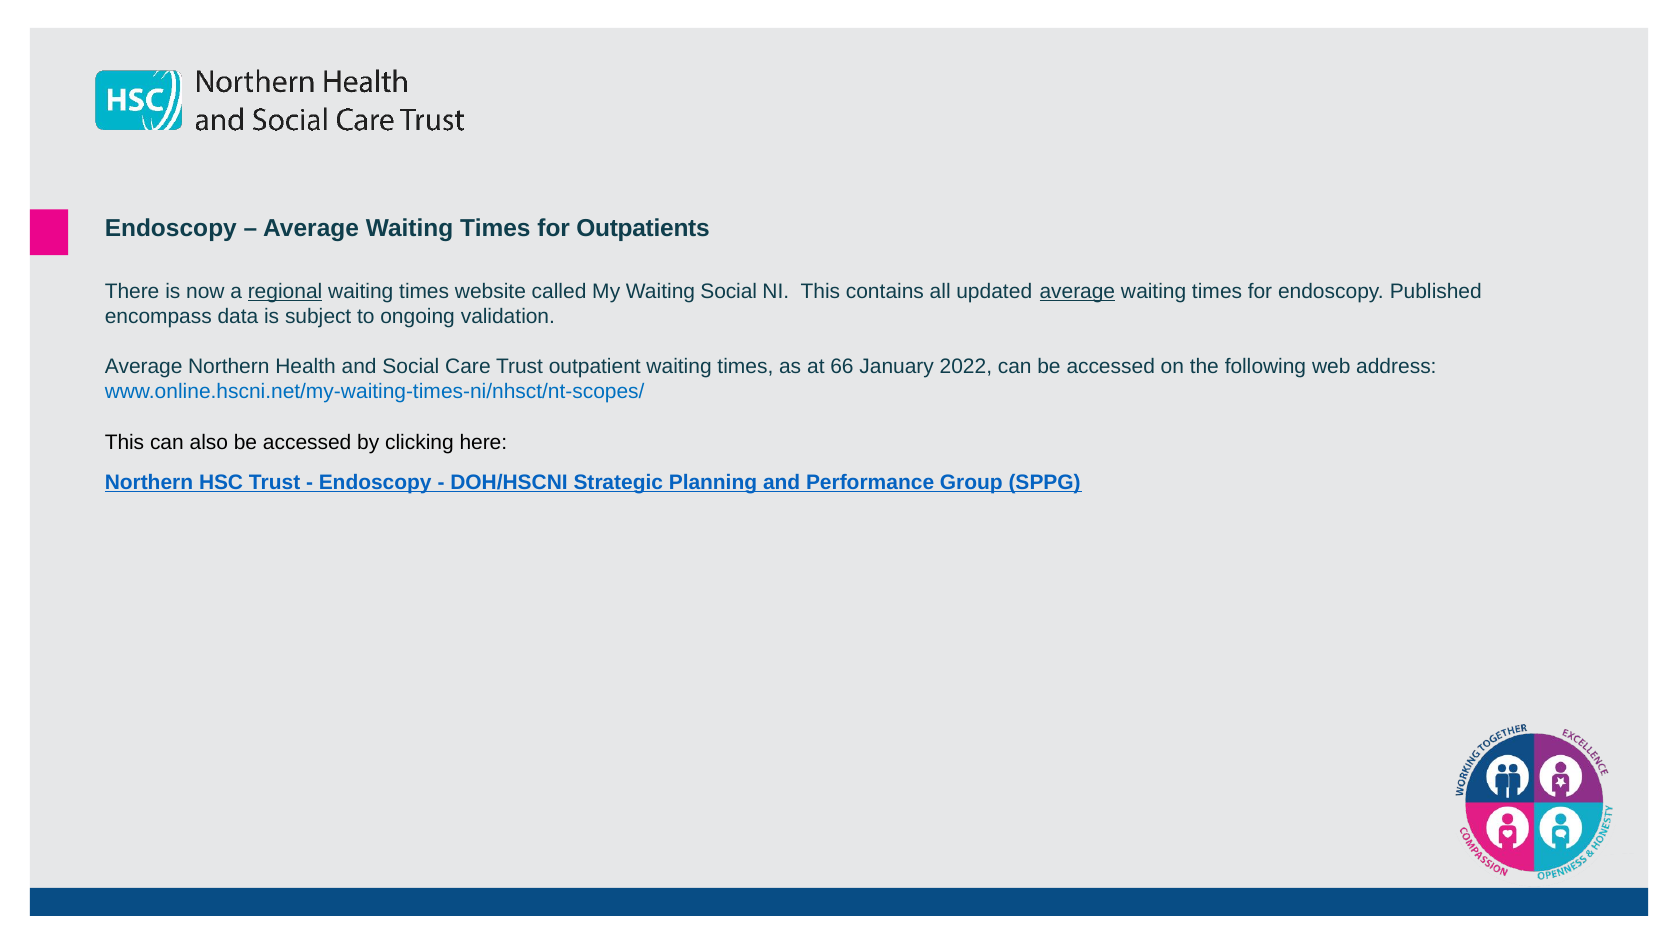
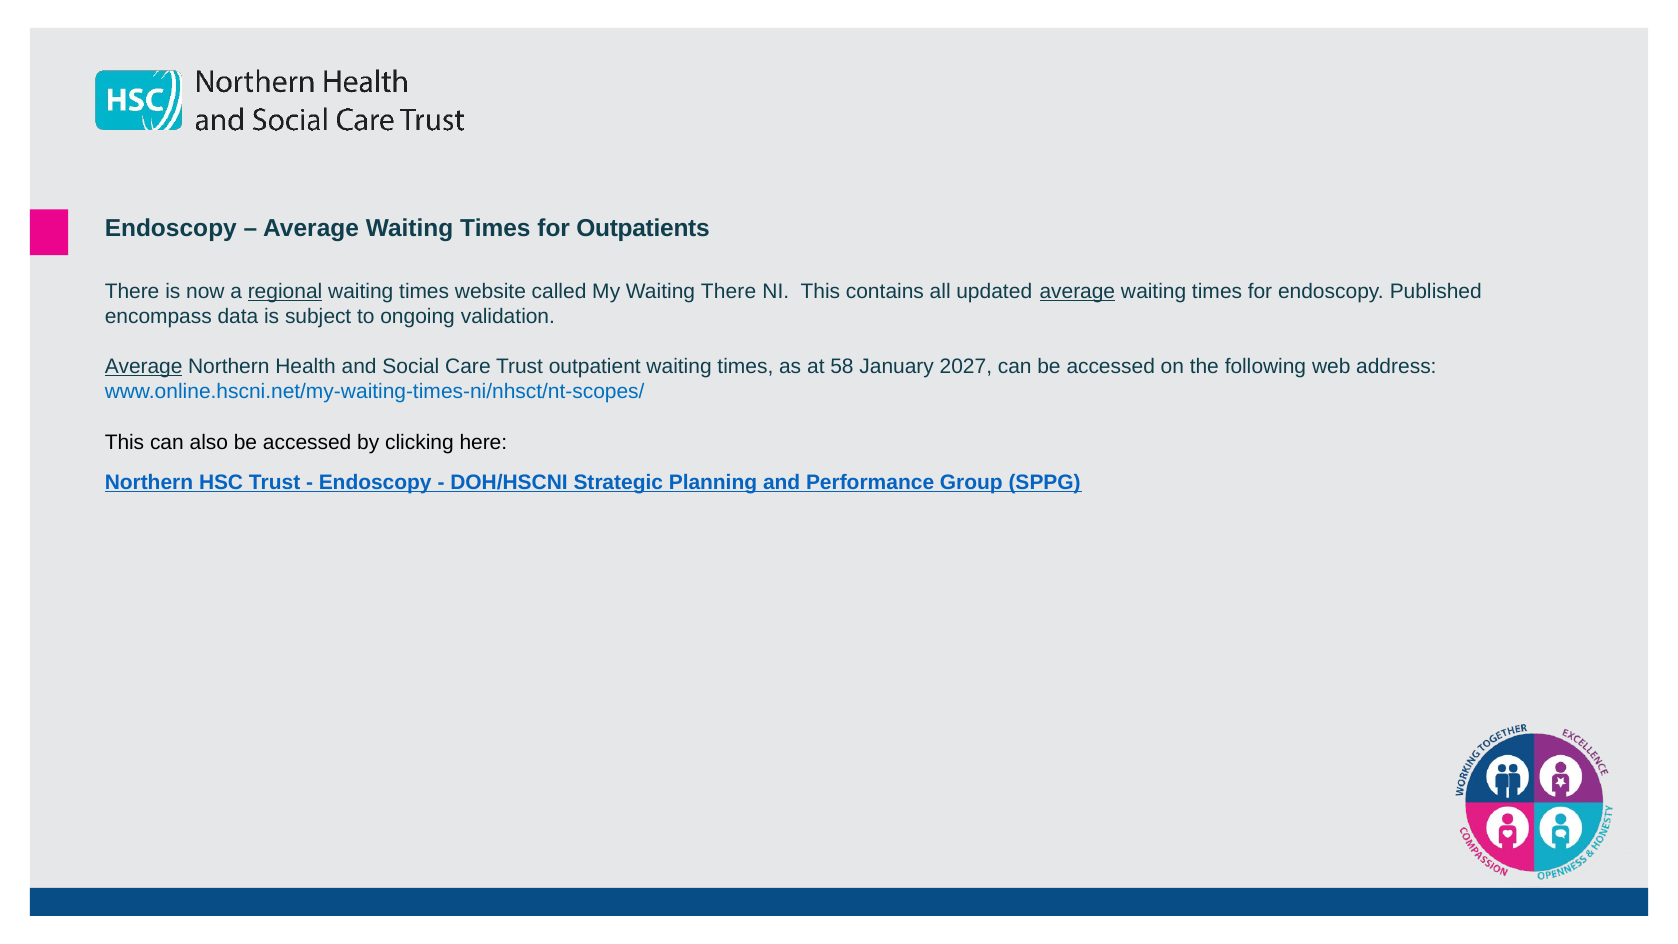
Waiting Social: Social -> There
Average at (144, 367) underline: none -> present
66: 66 -> 58
2022: 2022 -> 2027
